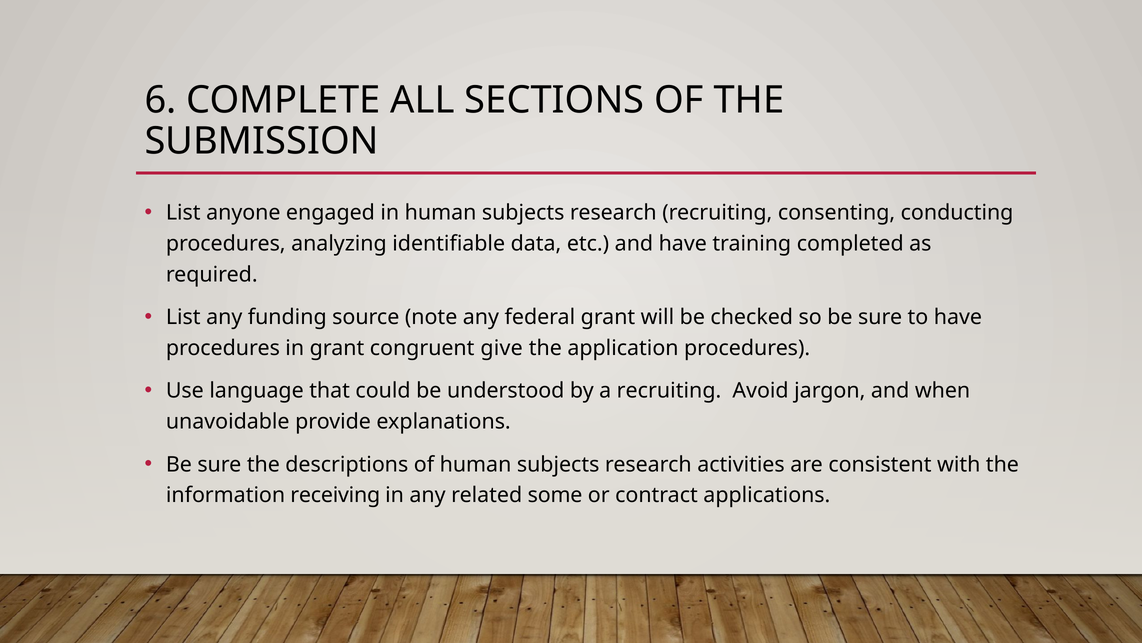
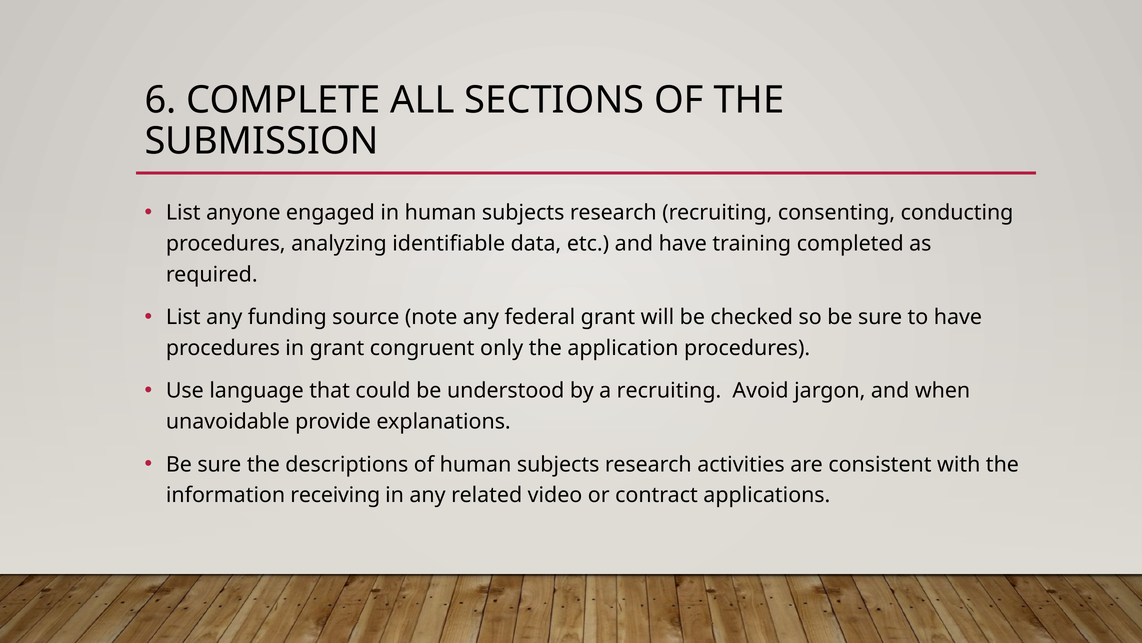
give: give -> only
some: some -> video
